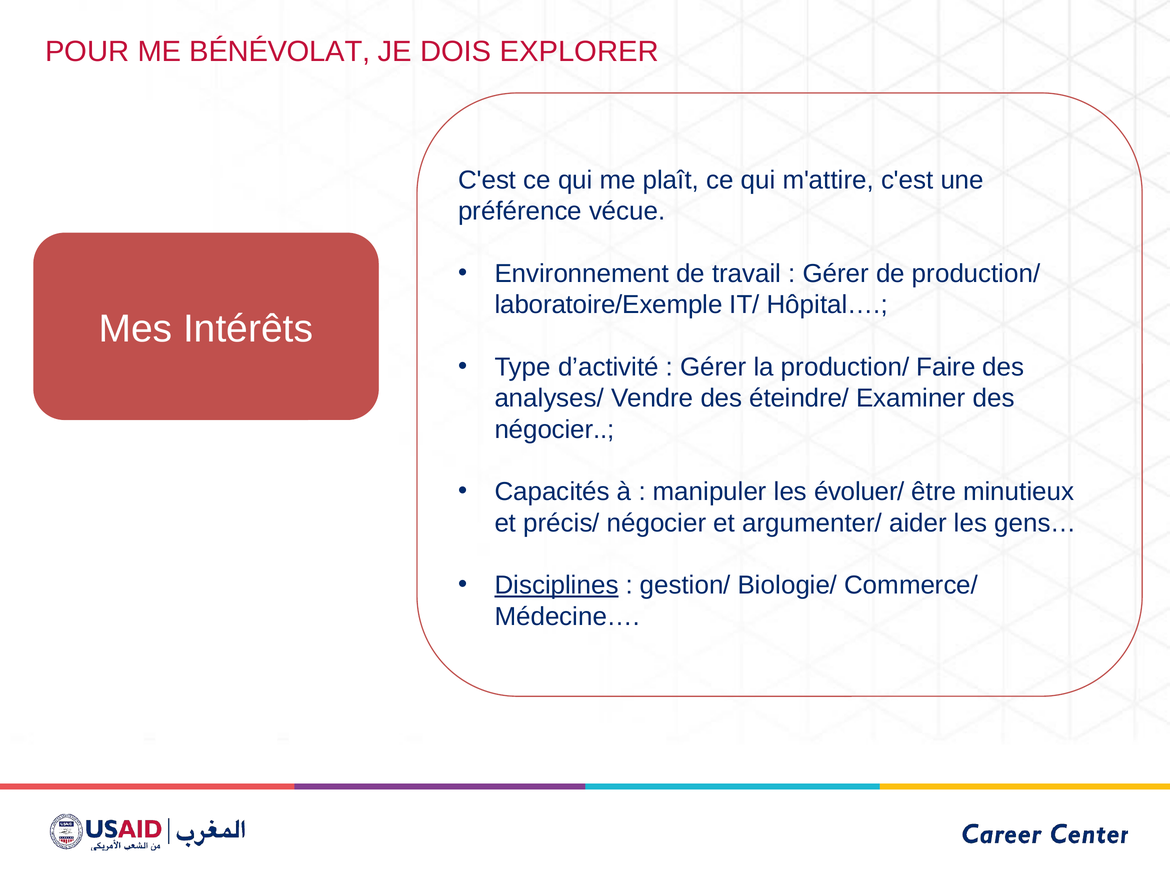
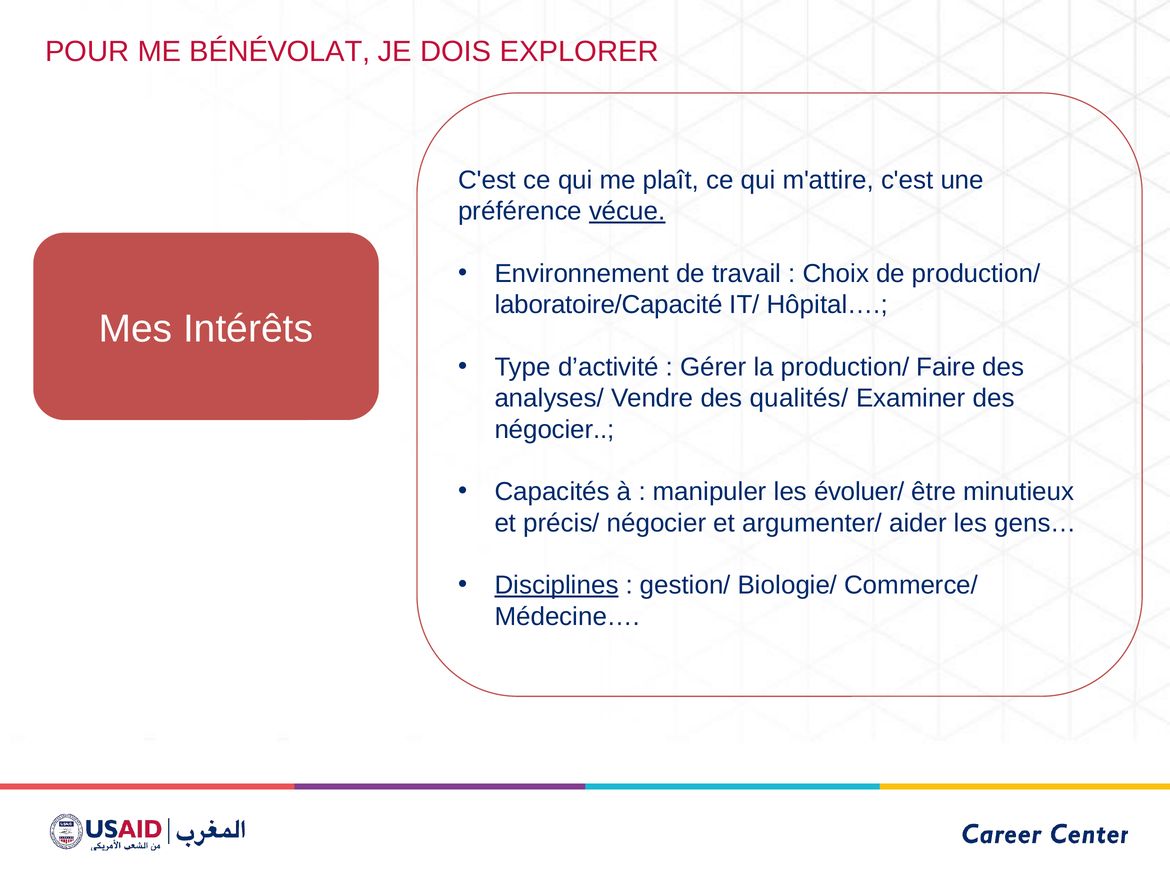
vécue underline: none -> present
Gérer at (836, 274): Gérer -> Choix
laboratoire/Exemple: laboratoire/Exemple -> laboratoire/Capacité
éteindre/: éteindre/ -> qualités/
